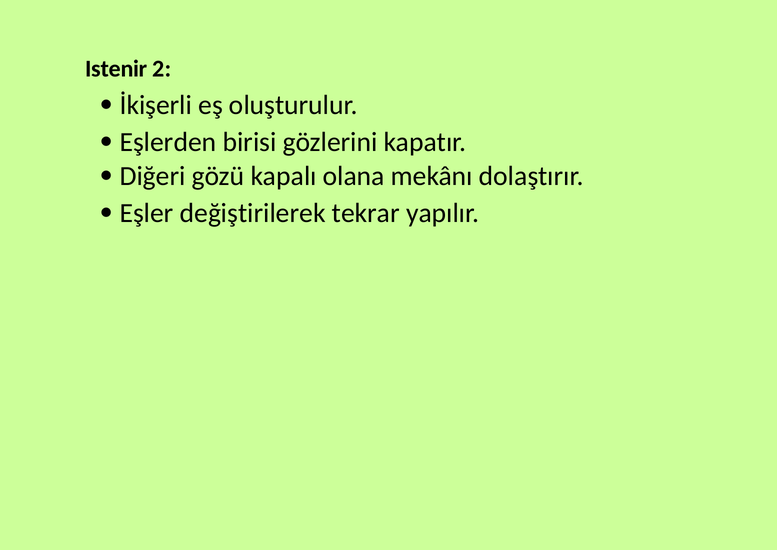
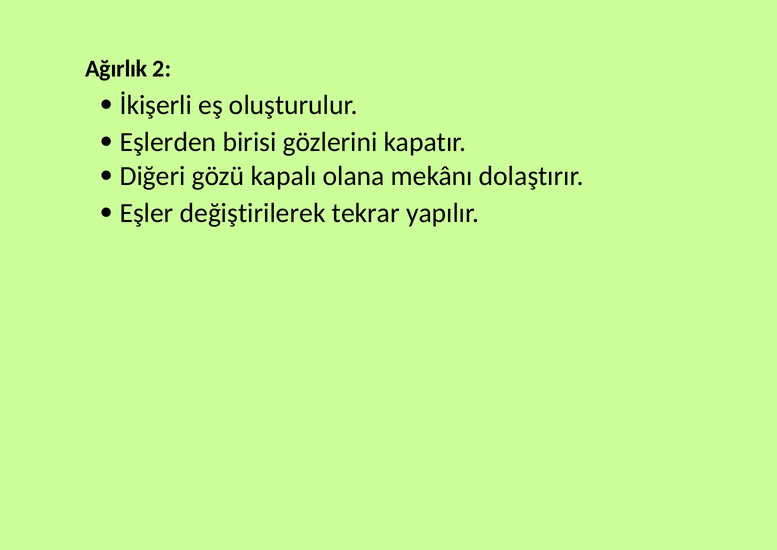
Istenir: Istenir -> Ağırlık
